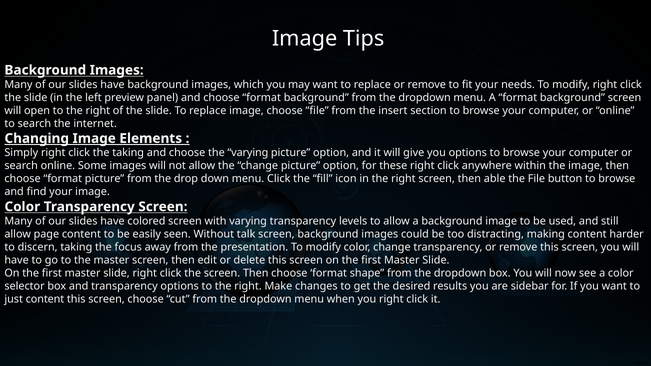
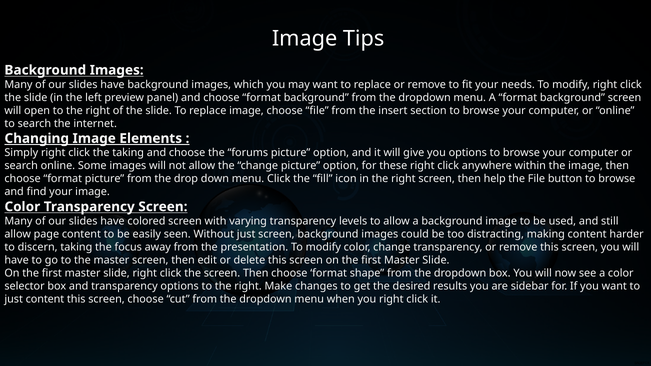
the varying: varying -> forums
able: able -> help
Without talk: talk -> just
